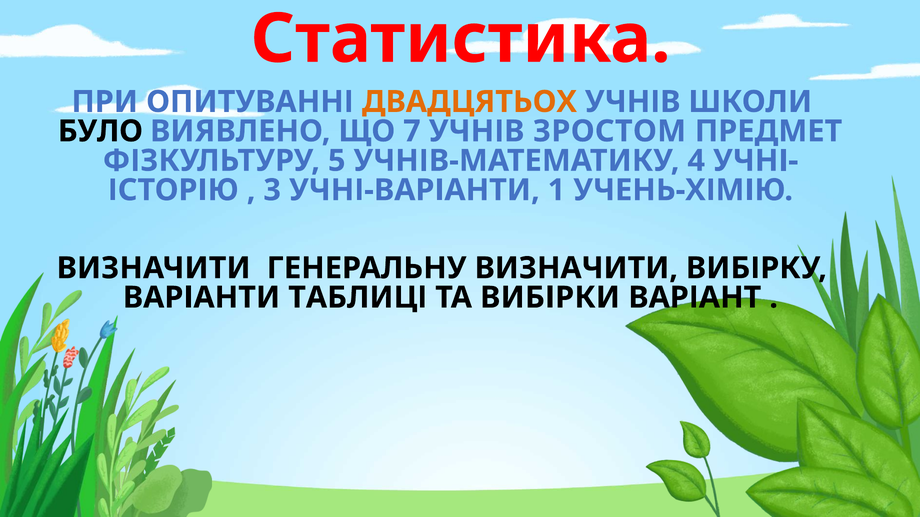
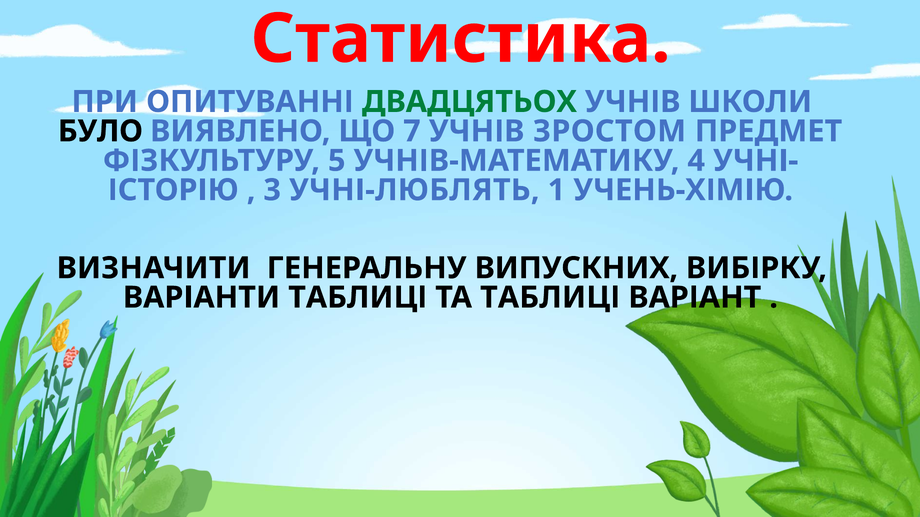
ДВАДЦЯТЬОХ colour: orange -> green
УЧНІ-ВАРІАНТИ: УЧНІ-ВАРІАНТИ -> УЧНІ-ЛЮБЛЯТЬ
ГЕНЕРАЛЬНУ ВИЗНАЧИТИ: ВИЗНАЧИТИ -> ВИПУСКНИХ
ТА ВИБІРКИ: ВИБІРКИ -> ТАБЛИЦІ
